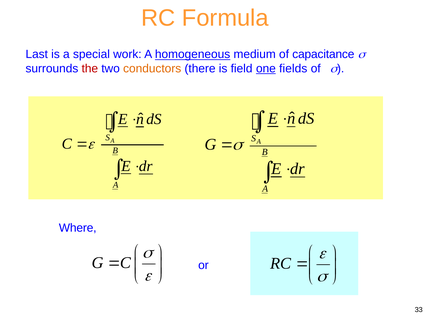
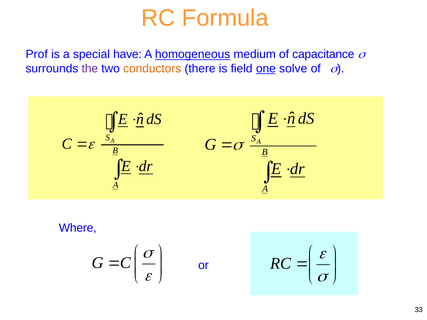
Last: Last -> Prof
work: work -> have
the colour: red -> purple
fields: fields -> solve
